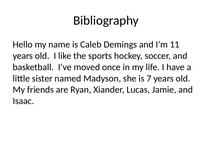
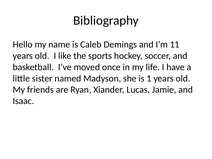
7: 7 -> 1
